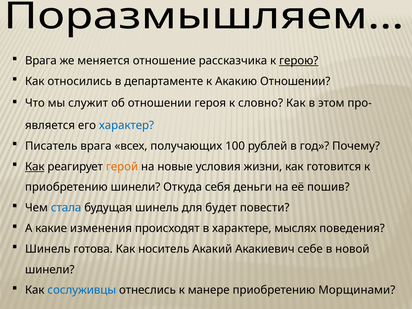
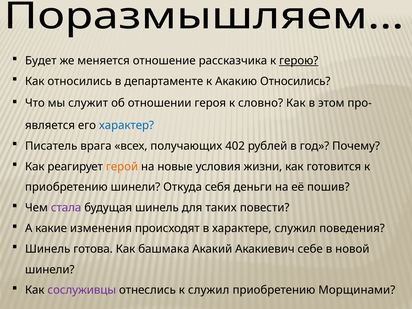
Врага at (41, 61): Врага -> Будет
Акакию Отношении: Отношении -> Относились
100: 100 -> 402
Как at (35, 167) underline: present -> none
стала colour: blue -> purple
будет: будет -> таких
характере мыслях: мыслях -> служил
носитель: носитель -> башмака
сослуживцы colour: blue -> purple
к манере: манере -> служил
